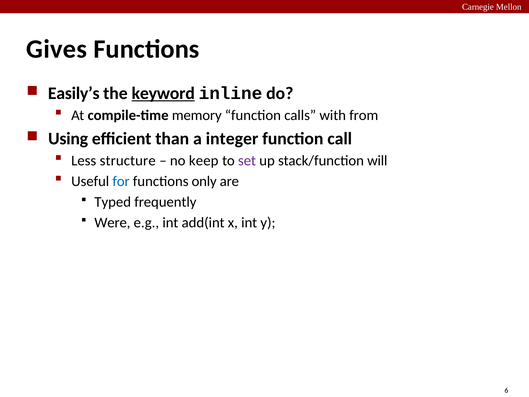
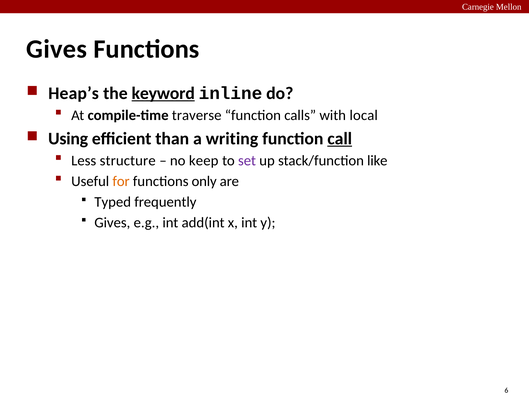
Easily’s: Easily’s -> Heap’s
memory: memory -> traverse
from: from -> local
integer: integer -> writing
call underline: none -> present
will: will -> like
for colour: blue -> orange
Were at (112, 222): Were -> Gives
